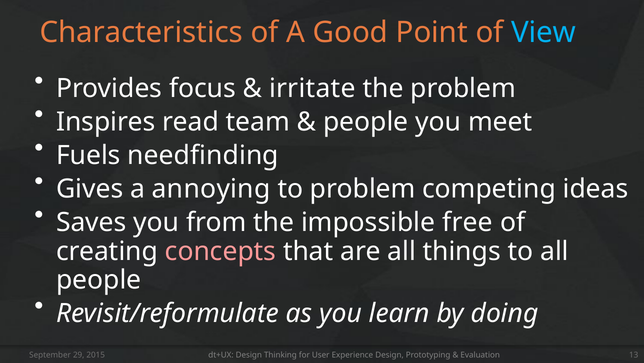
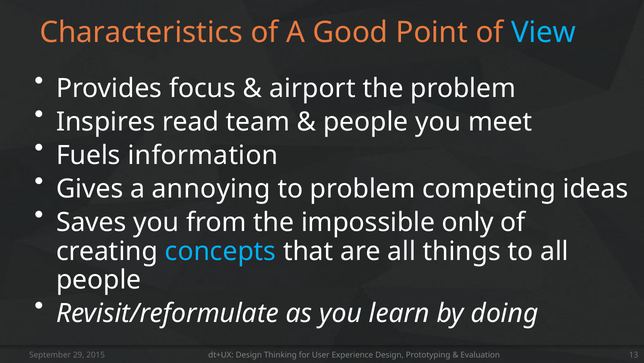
irritate: irritate -> airport
needfinding: needfinding -> information
free: free -> only
concepts colour: pink -> light blue
